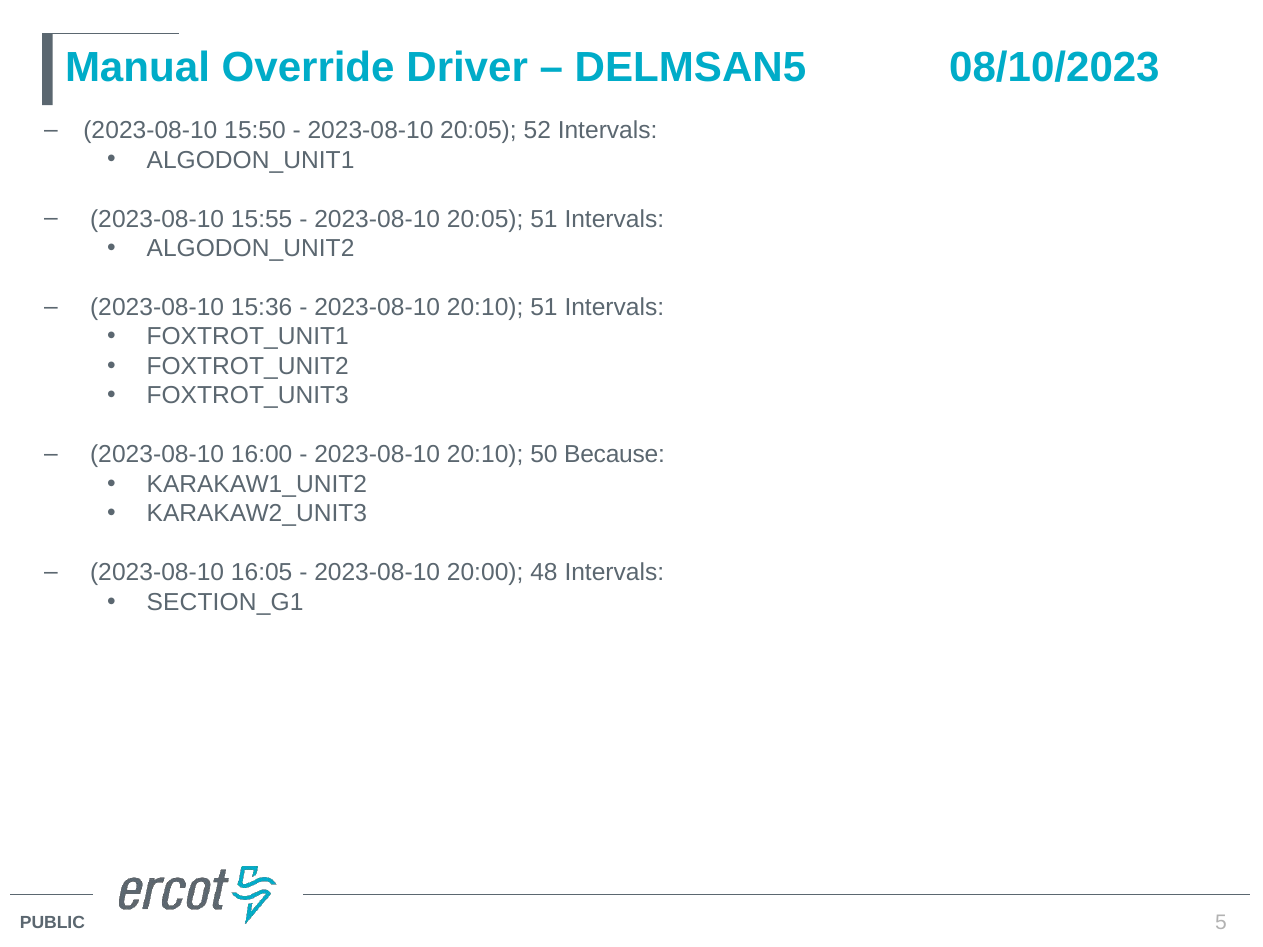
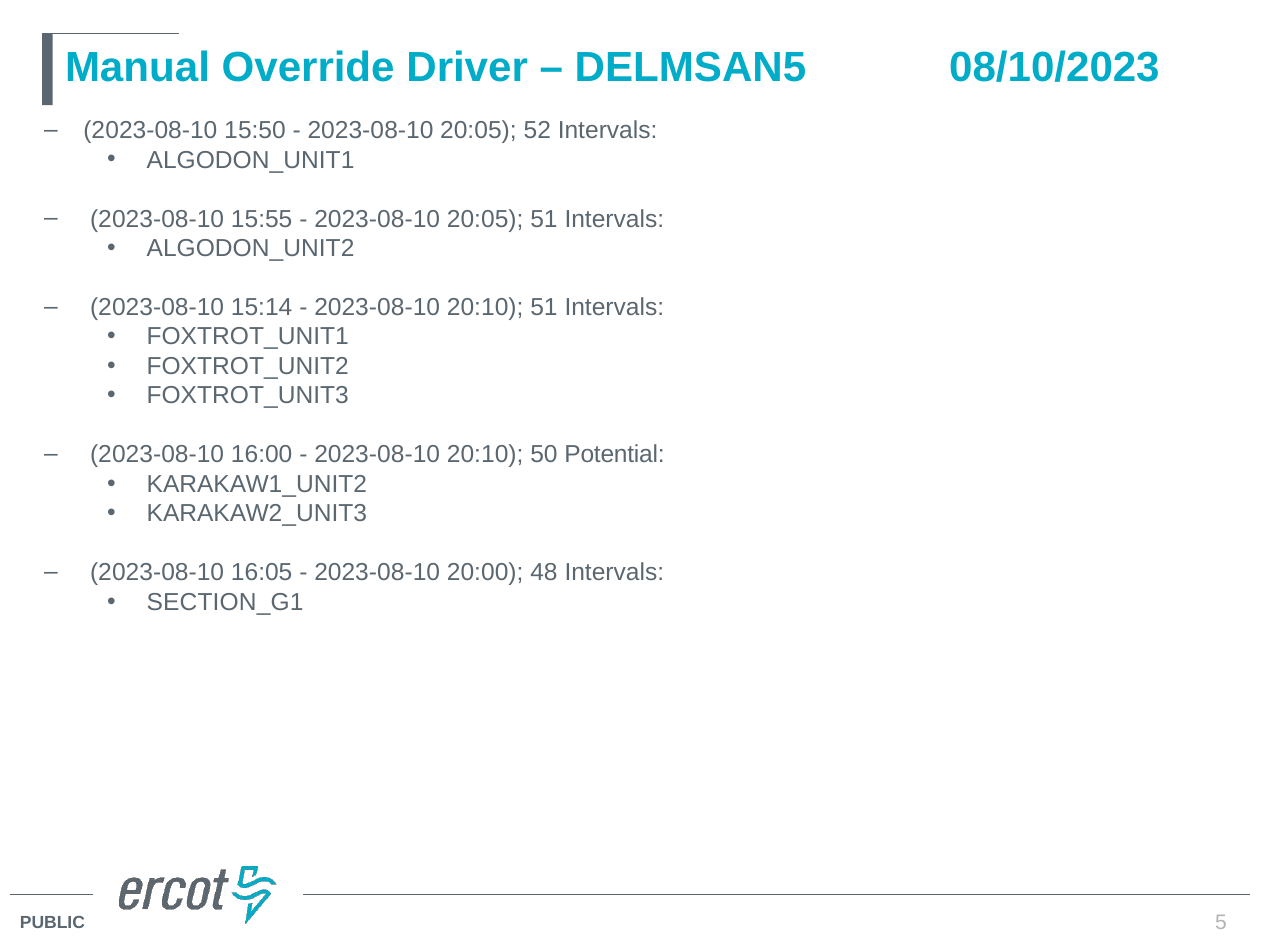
15:36: 15:36 -> 15:14
Because: Because -> Potential
